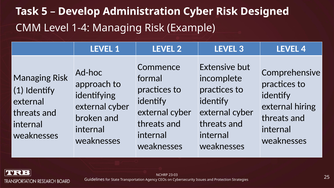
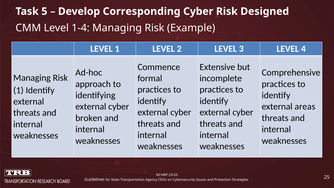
Administration: Administration -> Corresponding
hiring: hiring -> areas
